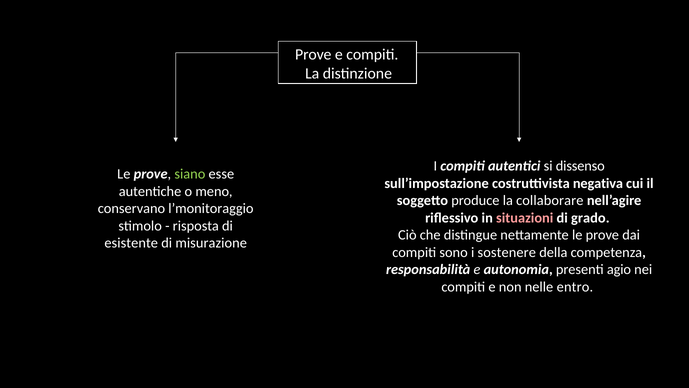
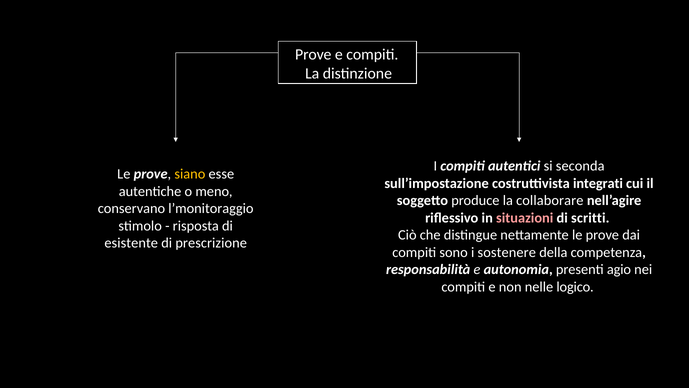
dissenso: dissenso -> seconda
siano colour: light green -> yellow
negativa: negativa -> integrati
grado: grado -> scritti
misurazione: misurazione -> prescrizione
entro: entro -> logico
